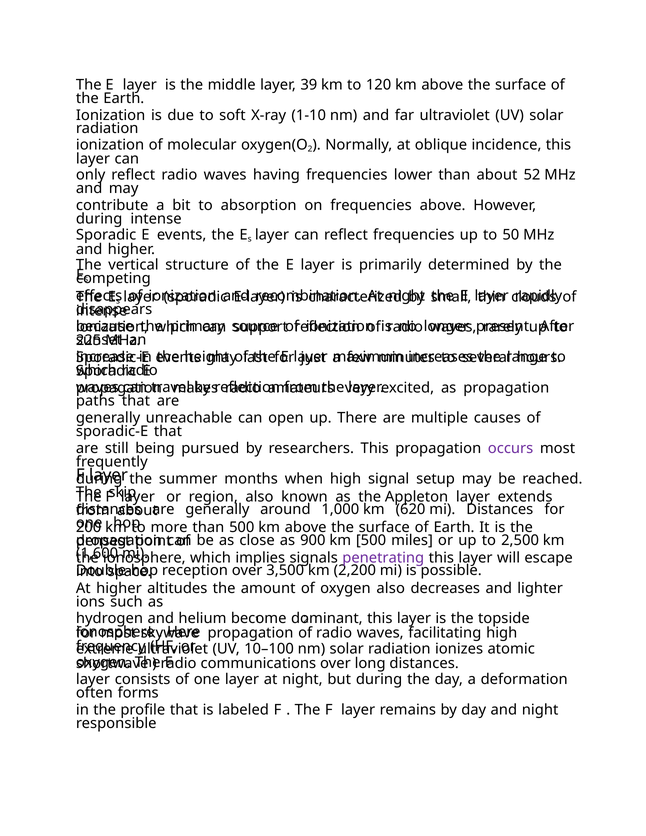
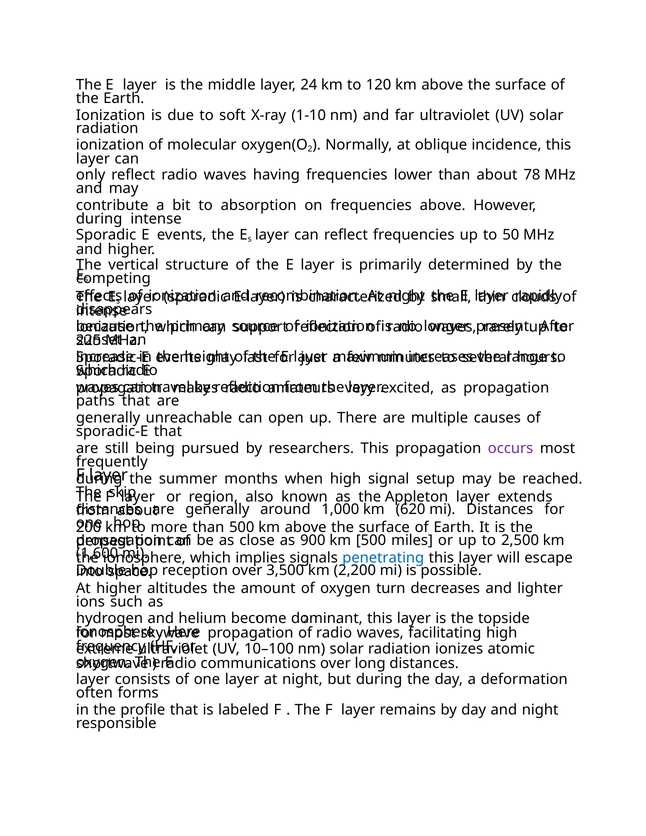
39: 39 -> 24
52: 52 -> 78
penetrating colour: purple -> blue
oxygen also: also -> turn
